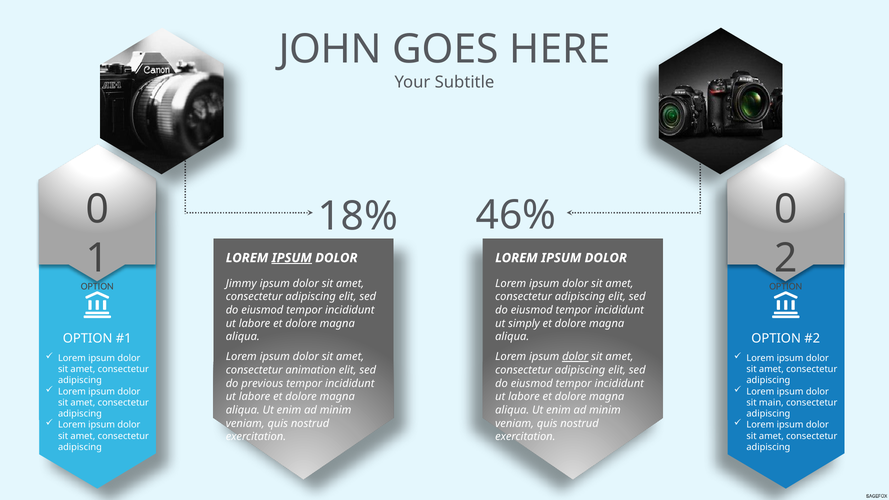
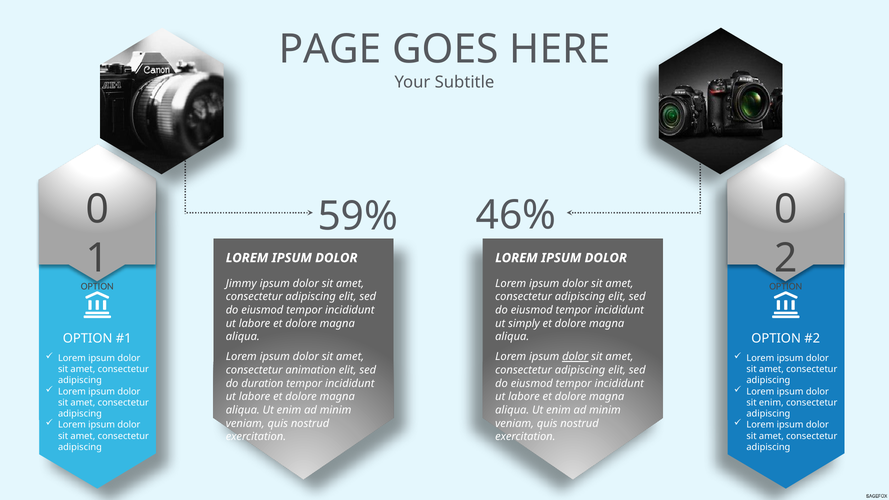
JOHN: JOHN -> PAGE
18%: 18% -> 59%
IPSUM at (292, 258) underline: present -> none
previous: previous -> duration
sit main: main -> enim
